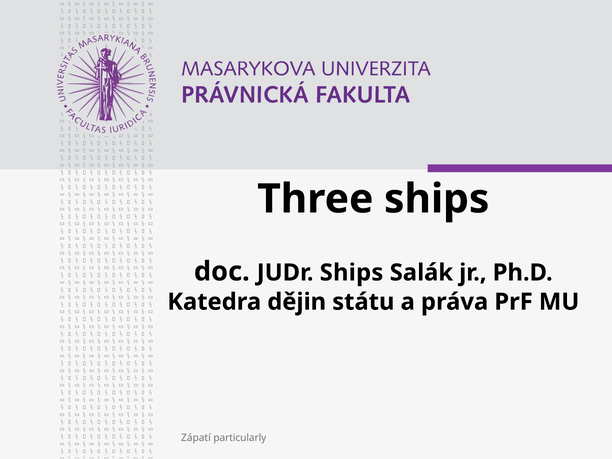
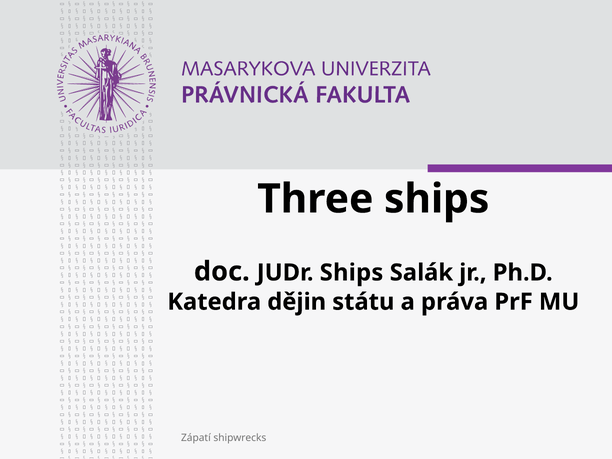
particularly: particularly -> shipwrecks
